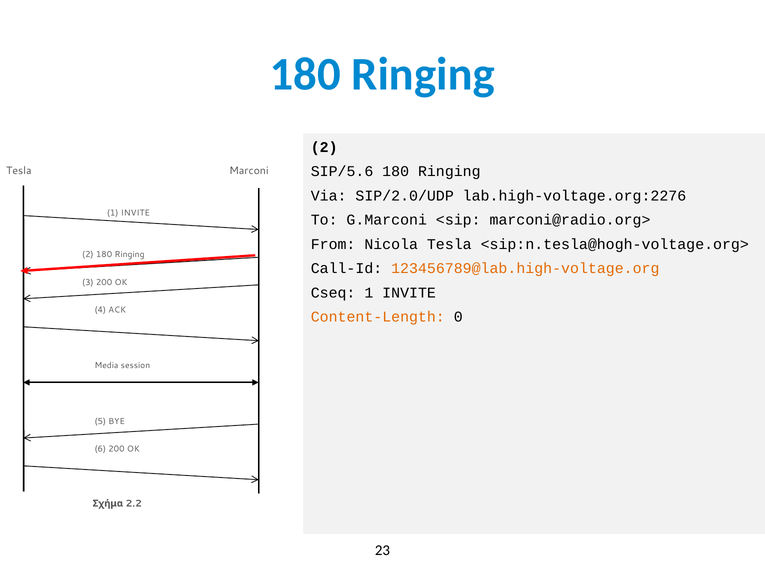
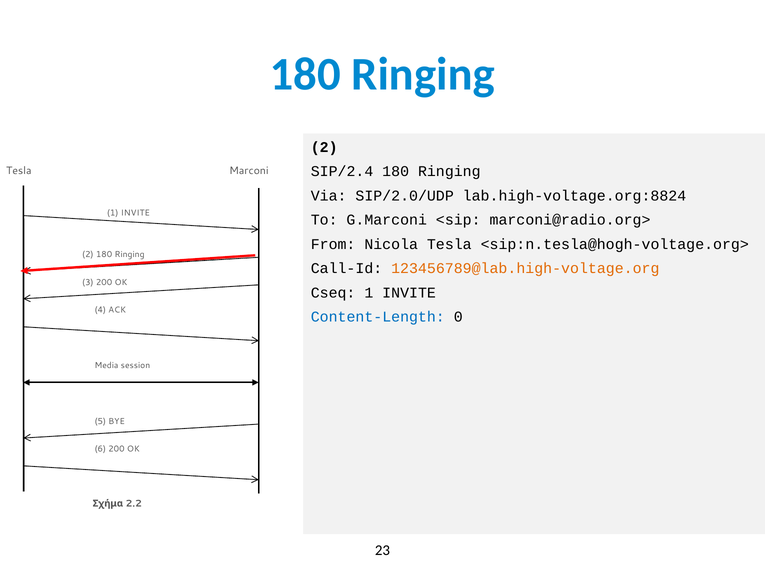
SIP/5.6: SIP/5.6 -> SIP/2.4
lab.high-voltage.org:2276: lab.high-voltage.org:2276 -> lab.high-voltage.org:8824
Content-Length colour: orange -> blue
